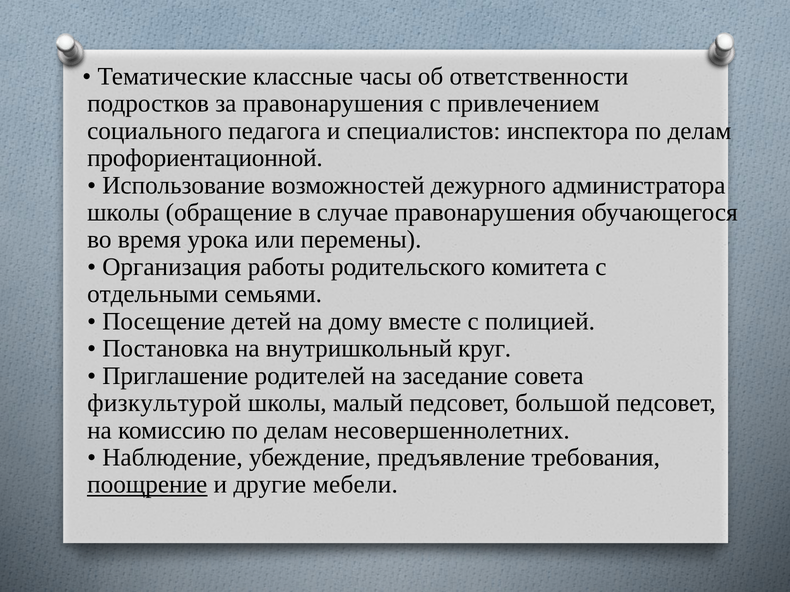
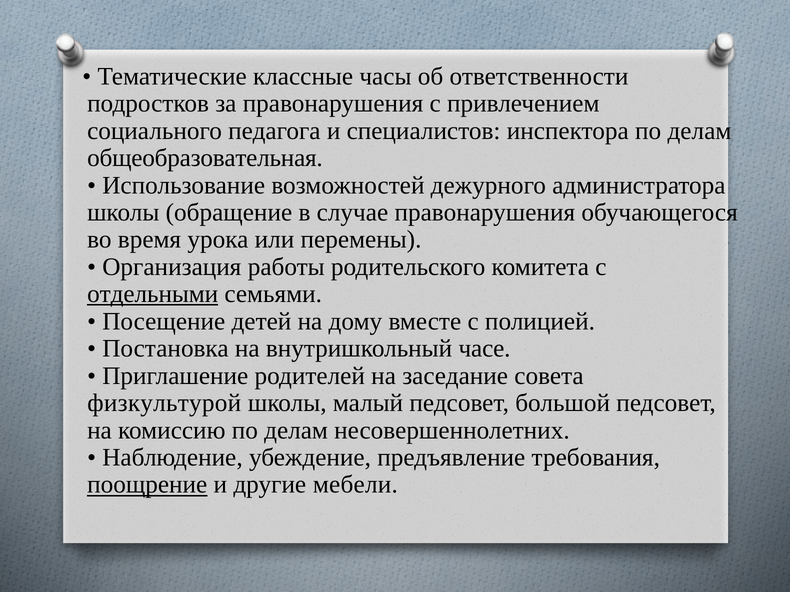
профориентационной: профориентационной -> общеобразовательная
отдельными underline: none -> present
круг: круг -> часе
